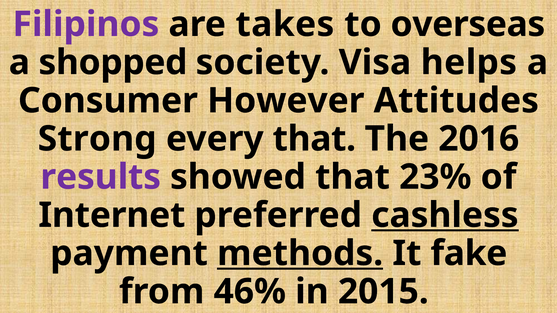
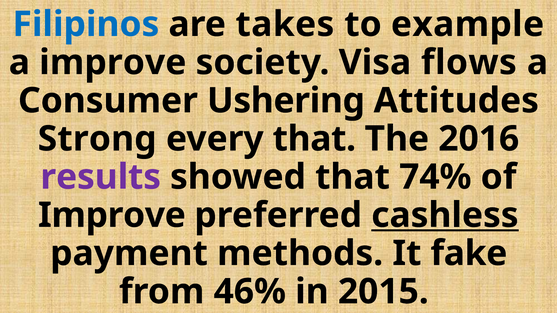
Filipinos colour: purple -> blue
overseas: overseas -> example
a shopped: shopped -> improve
helps: helps -> flows
However: However -> Ushering
23%: 23% -> 74%
Internet at (112, 215): Internet -> Improve
methods underline: present -> none
